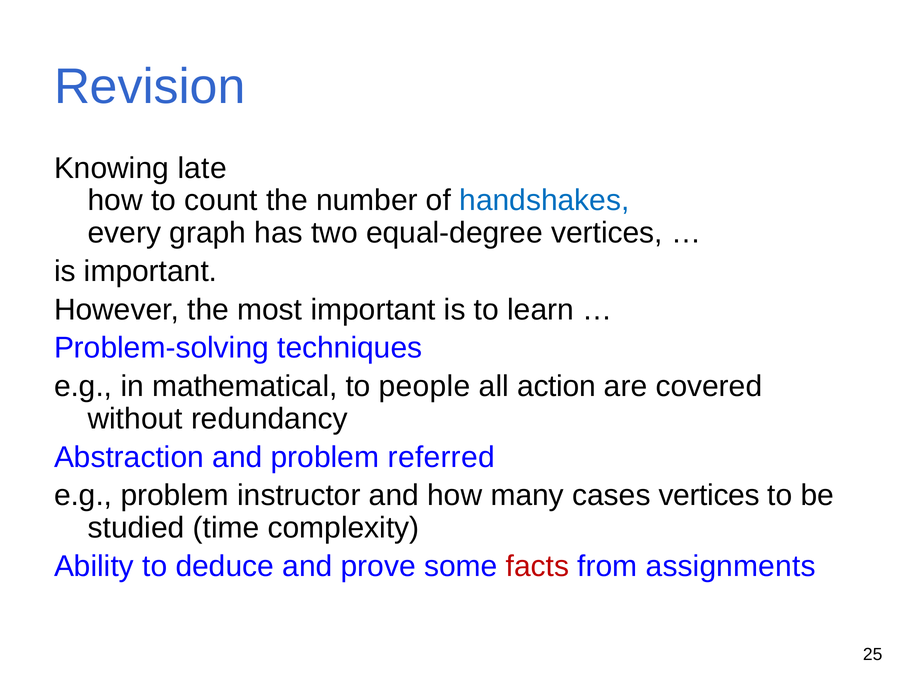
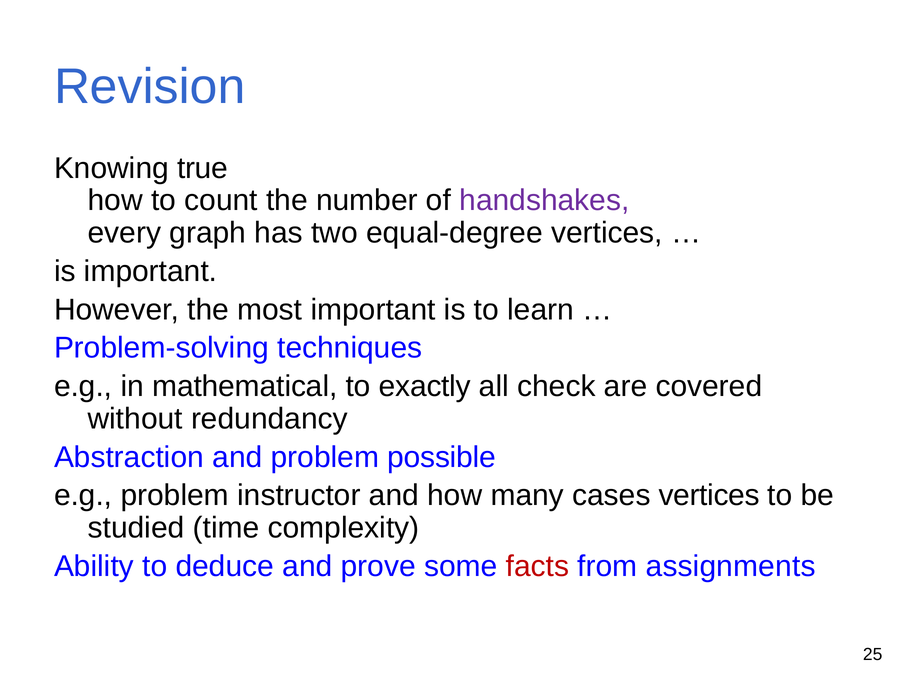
late: late -> true
handshakes colour: blue -> purple
people: people -> exactly
action: action -> check
referred: referred -> possible
